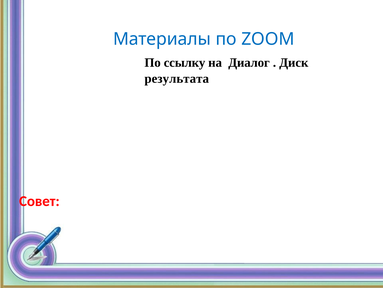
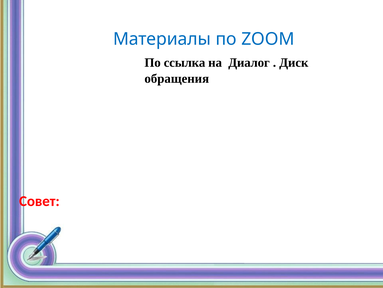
ссылку: ссылку -> ссылка
результата: результата -> обращения
